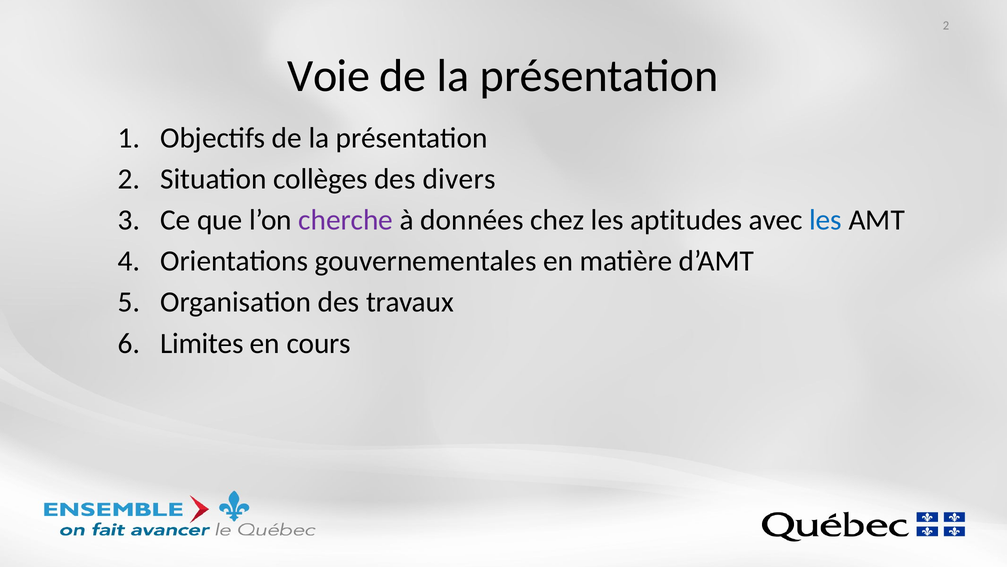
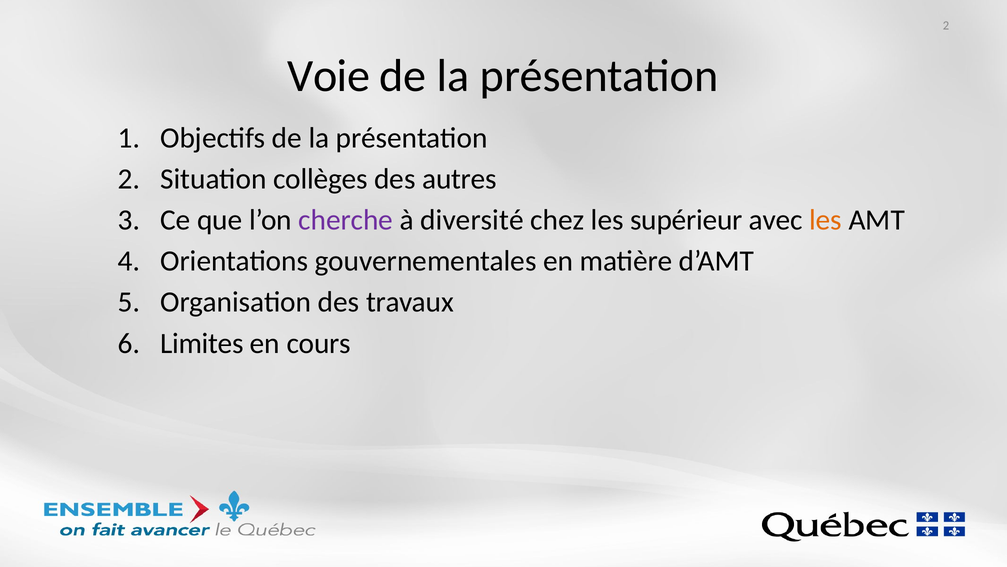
divers: divers -> autres
données: données -> diversité
aptitudes: aptitudes -> supérieur
les at (826, 220) colour: blue -> orange
